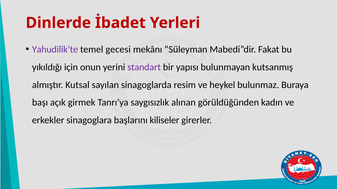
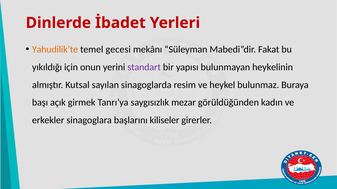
Yahudilik’te colour: purple -> orange
kutsanmış: kutsanmış -> heykelinin
alınan: alınan -> mezar
